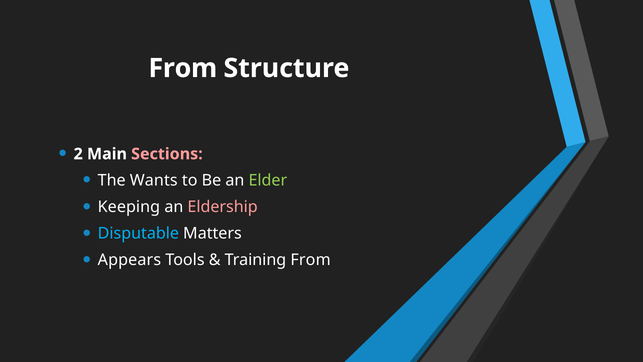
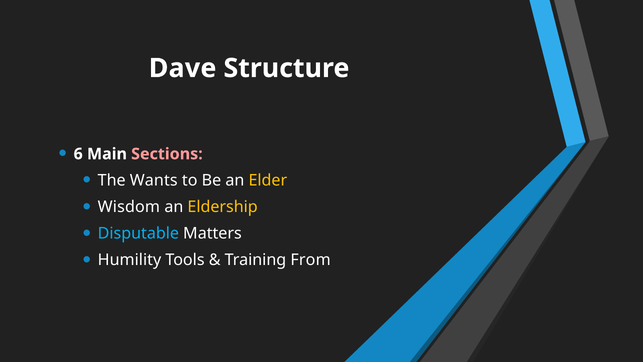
From at (183, 68): From -> Dave
2: 2 -> 6
Elder colour: light green -> yellow
Keeping: Keeping -> Wisdom
Eldership colour: pink -> yellow
Appears: Appears -> Humility
